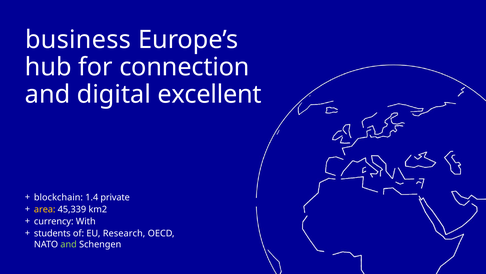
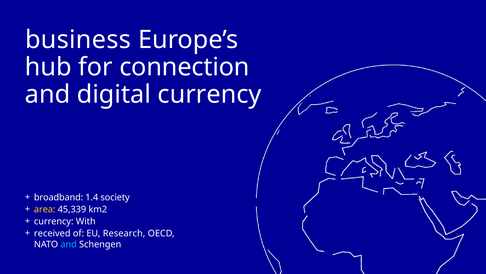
digital excellent: excellent -> currency
blockchain: blockchain -> broadband
private: private -> society
students: students -> received
and at (69, 244) colour: light green -> light blue
